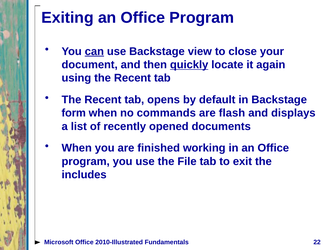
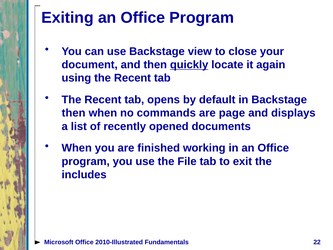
can underline: present -> none
form at (74, 113): form -> then
flash: flash -> page
